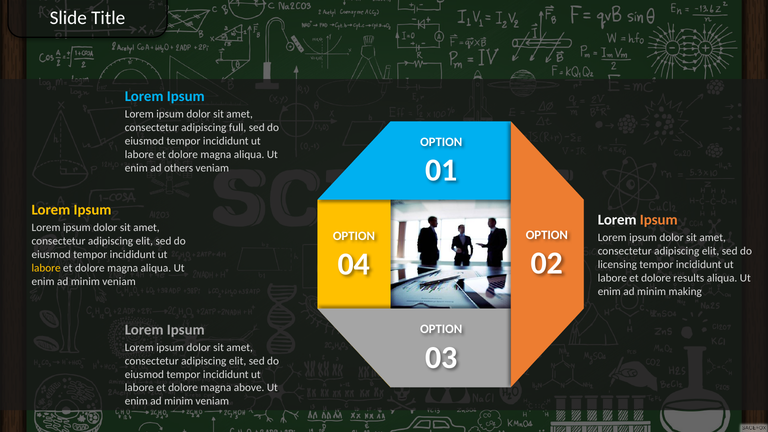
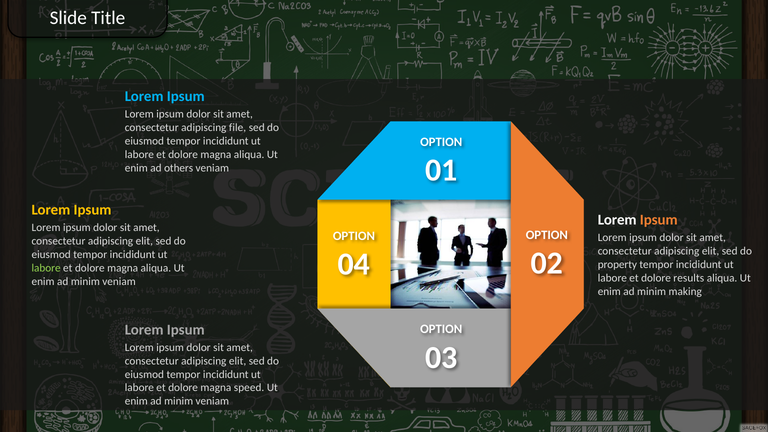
full: full -> file
licensing: licensing -> property
labore at (46, 268) colour: yellow -> light green
above: above -> speed
